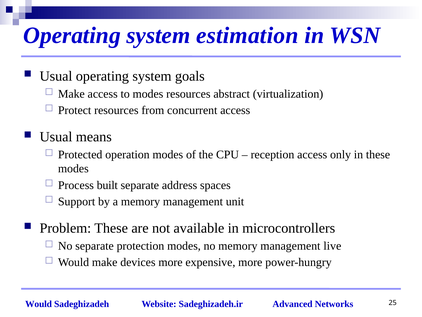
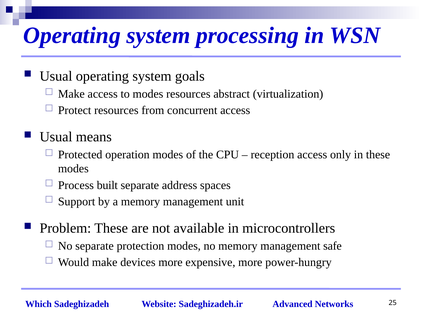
estimation: estimation -> processing
live: live -> safe
Would at (39, 303): Would -> Which
